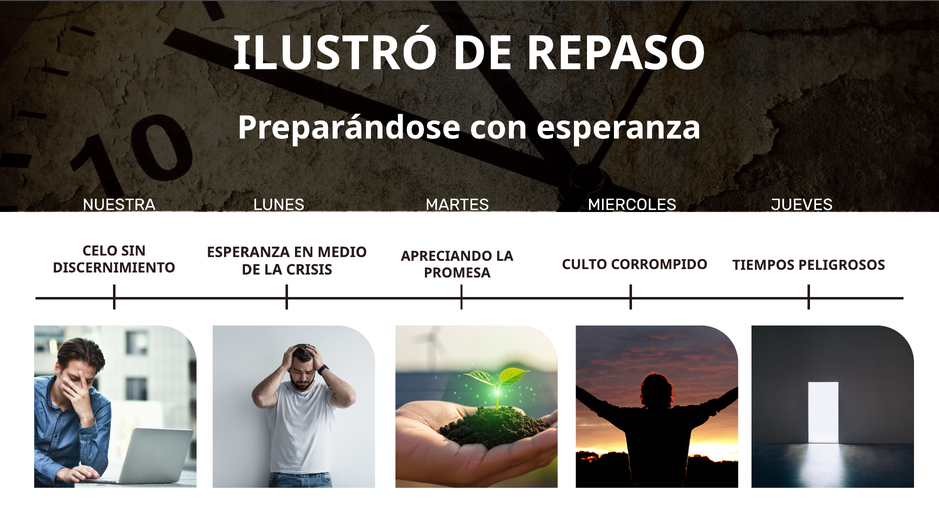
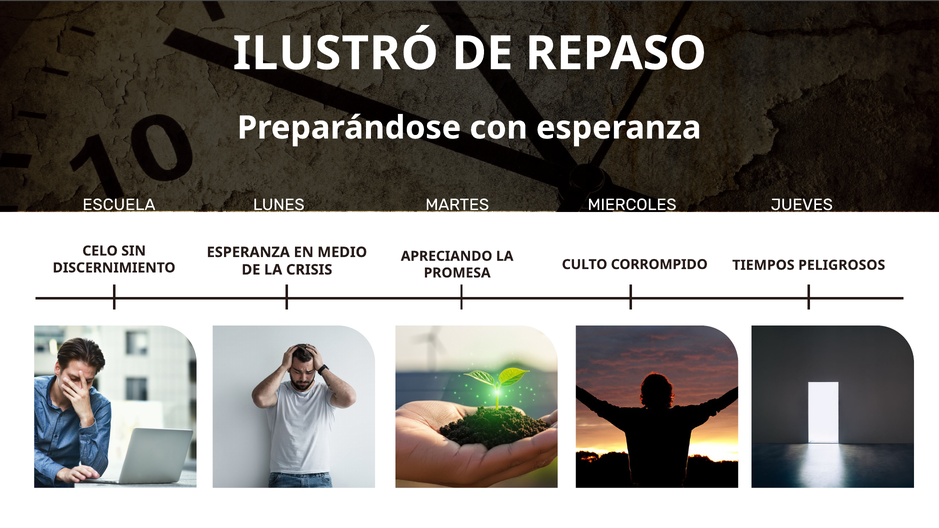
NUESTRA: NUESTRA -> ESCUELA
